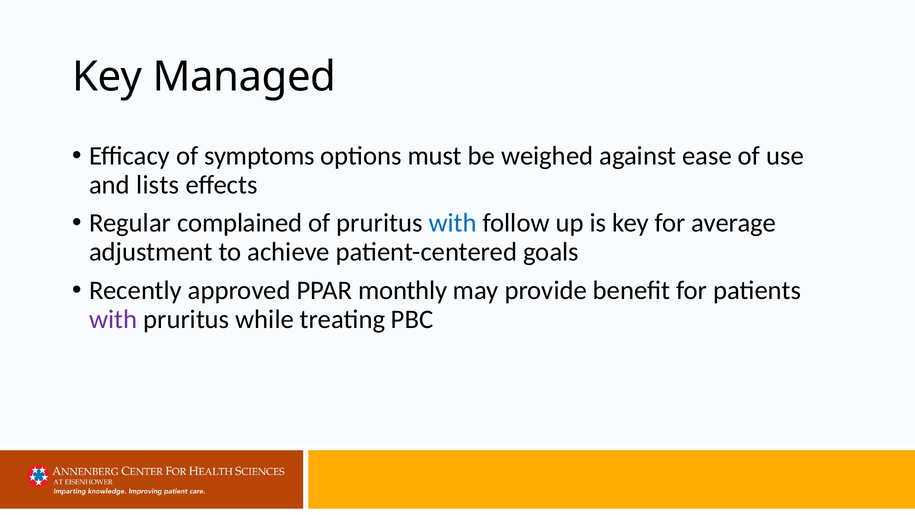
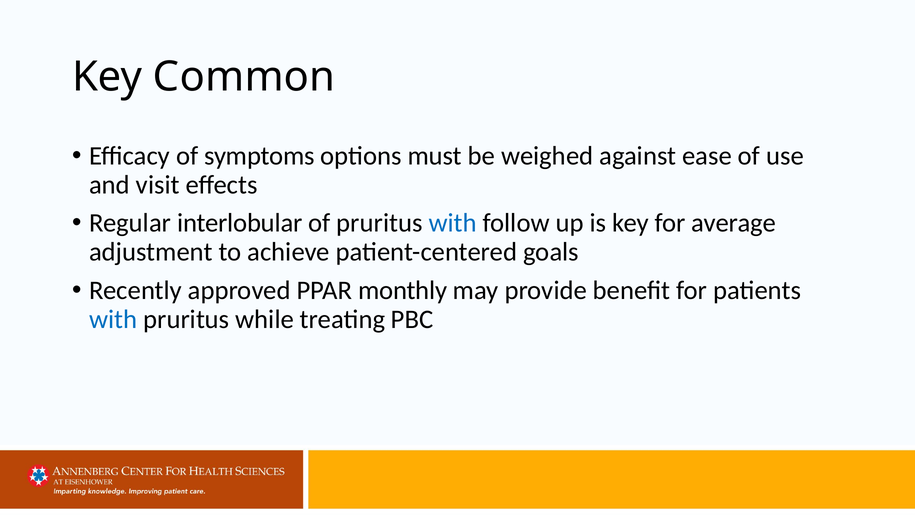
Managed: Managed -> Common
lists: lists -> visit
complained: complained -> interlobular
with at (113, 319) colour: purple -> blue
